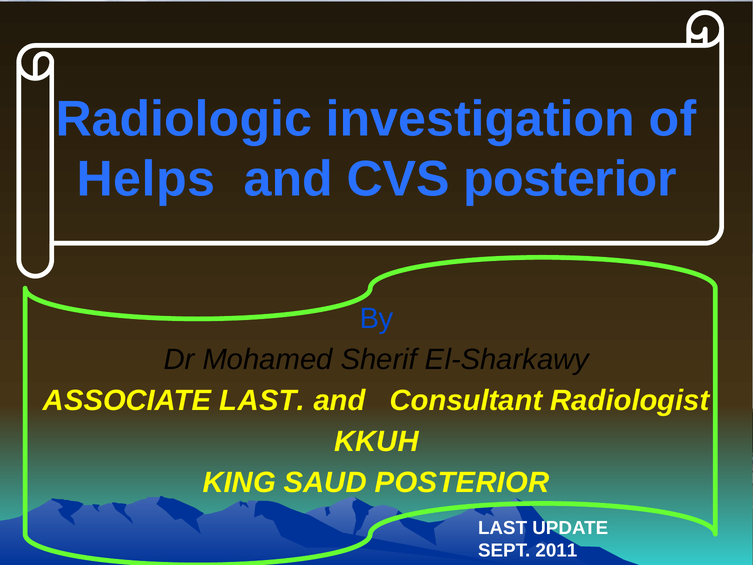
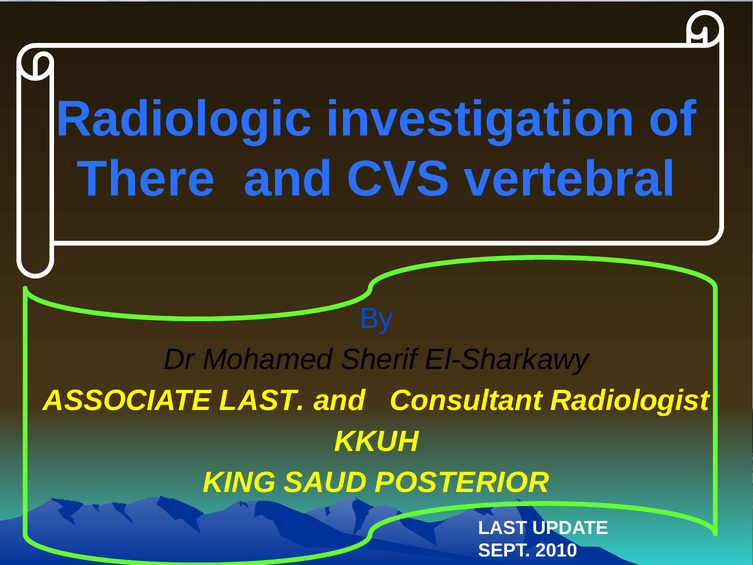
Helps: Helps -> There
CVS posterior: posterior -> vertebral
2011: 2011 -> 2010
